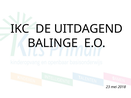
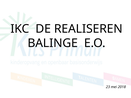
UITDAGEND: UITDAGEND -> REALISEREN
